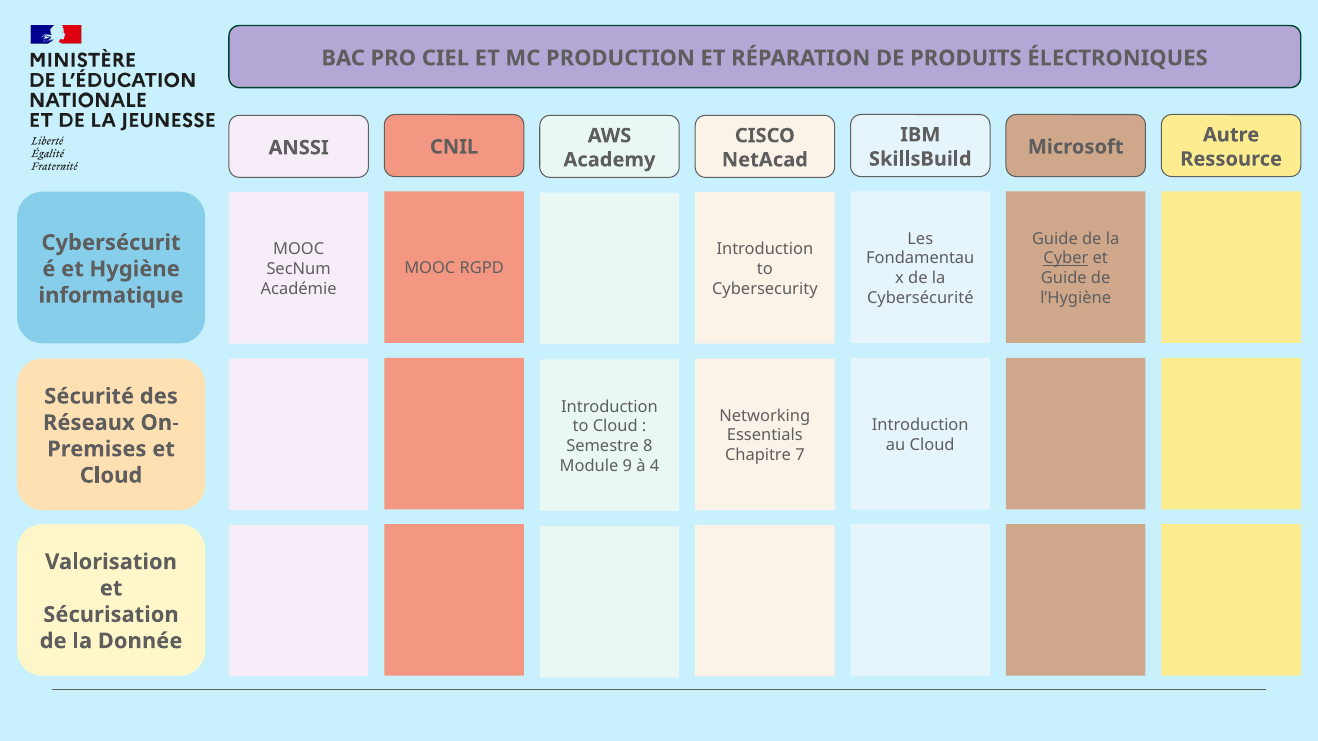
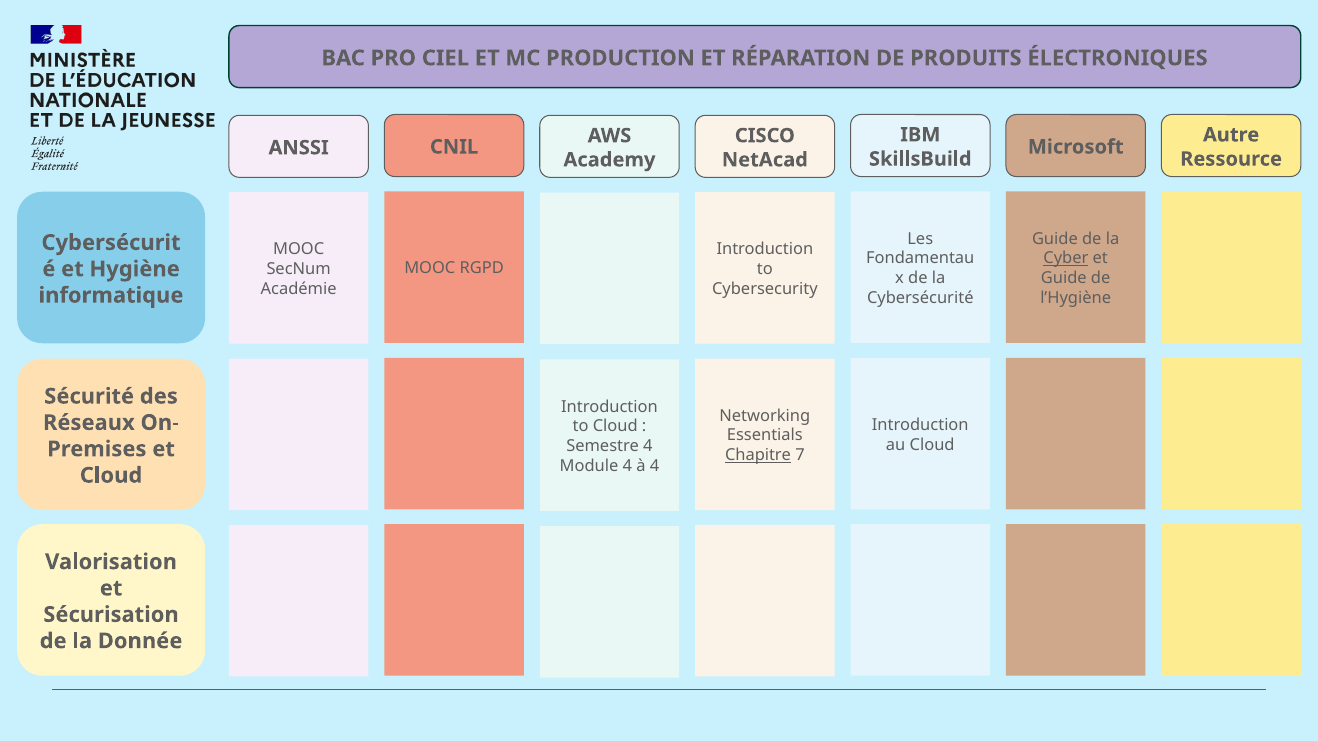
Semestre 8: 8 -> 4
Chapitre underline: none -> present
Module 9: 9 -> 4
